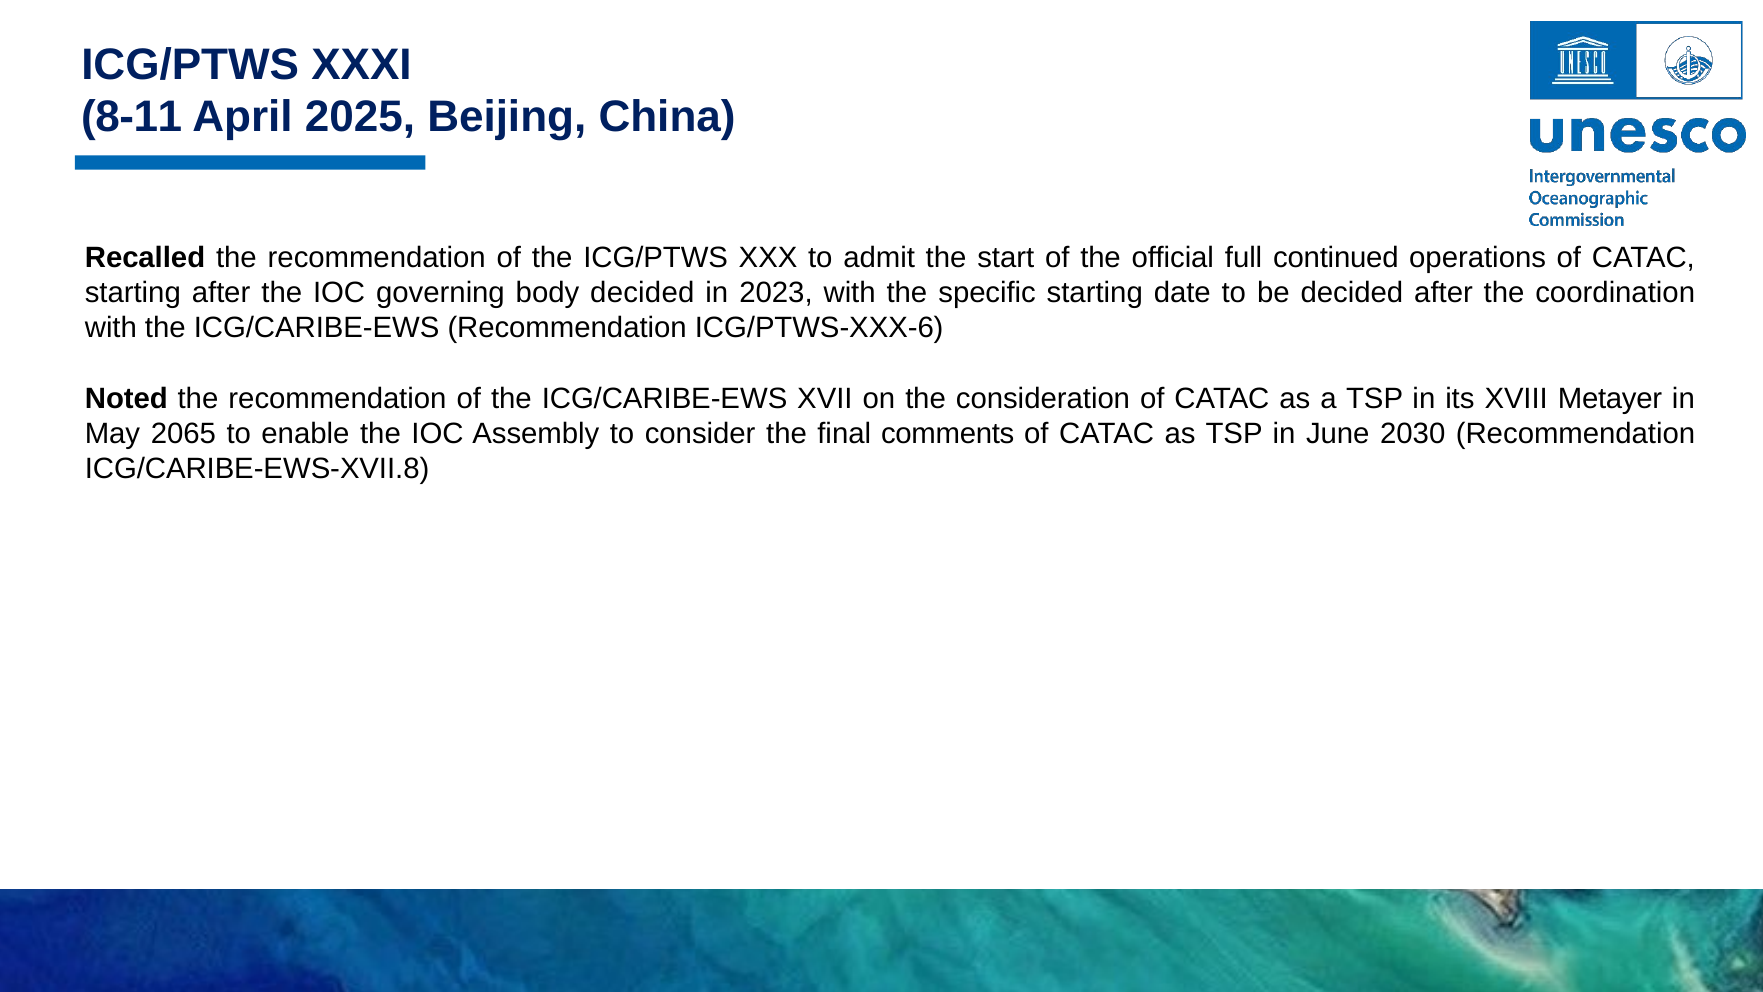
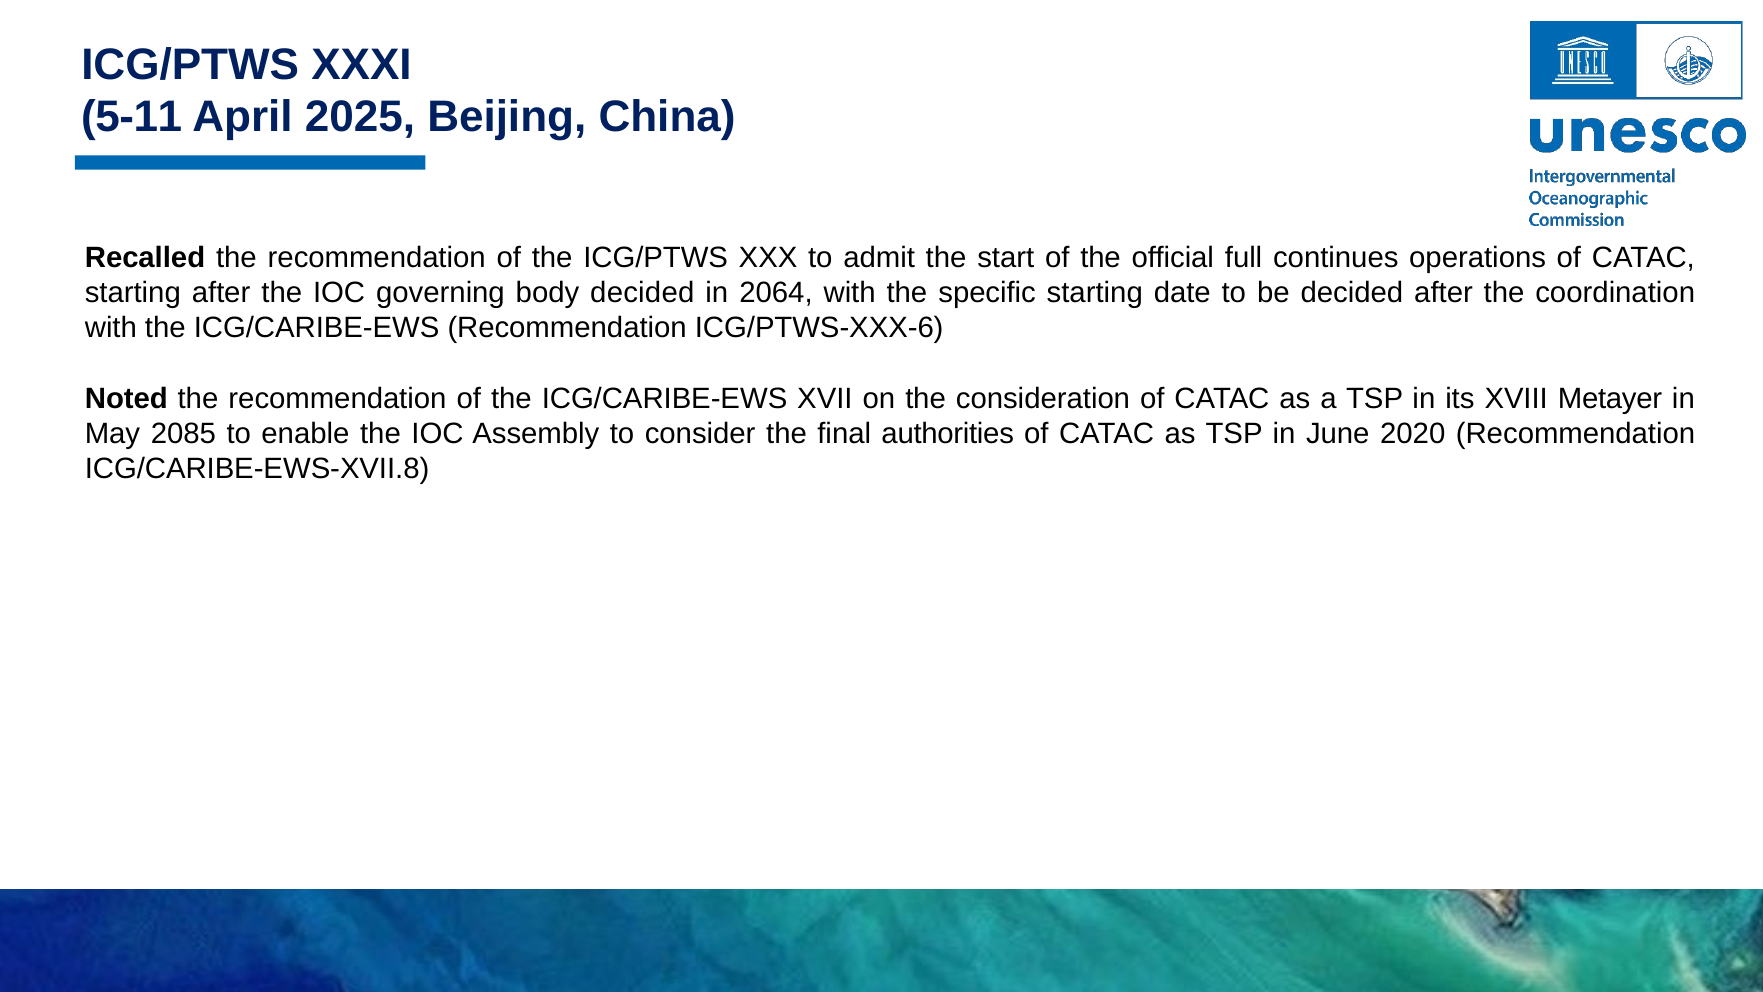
8-11: 8-11 -> 5-11
continued: continued -> continues
2023: 2023 -> 2064
2065: 2065 -> 2085
comments: comments -> authorities
2030: 2030 -> 2020
